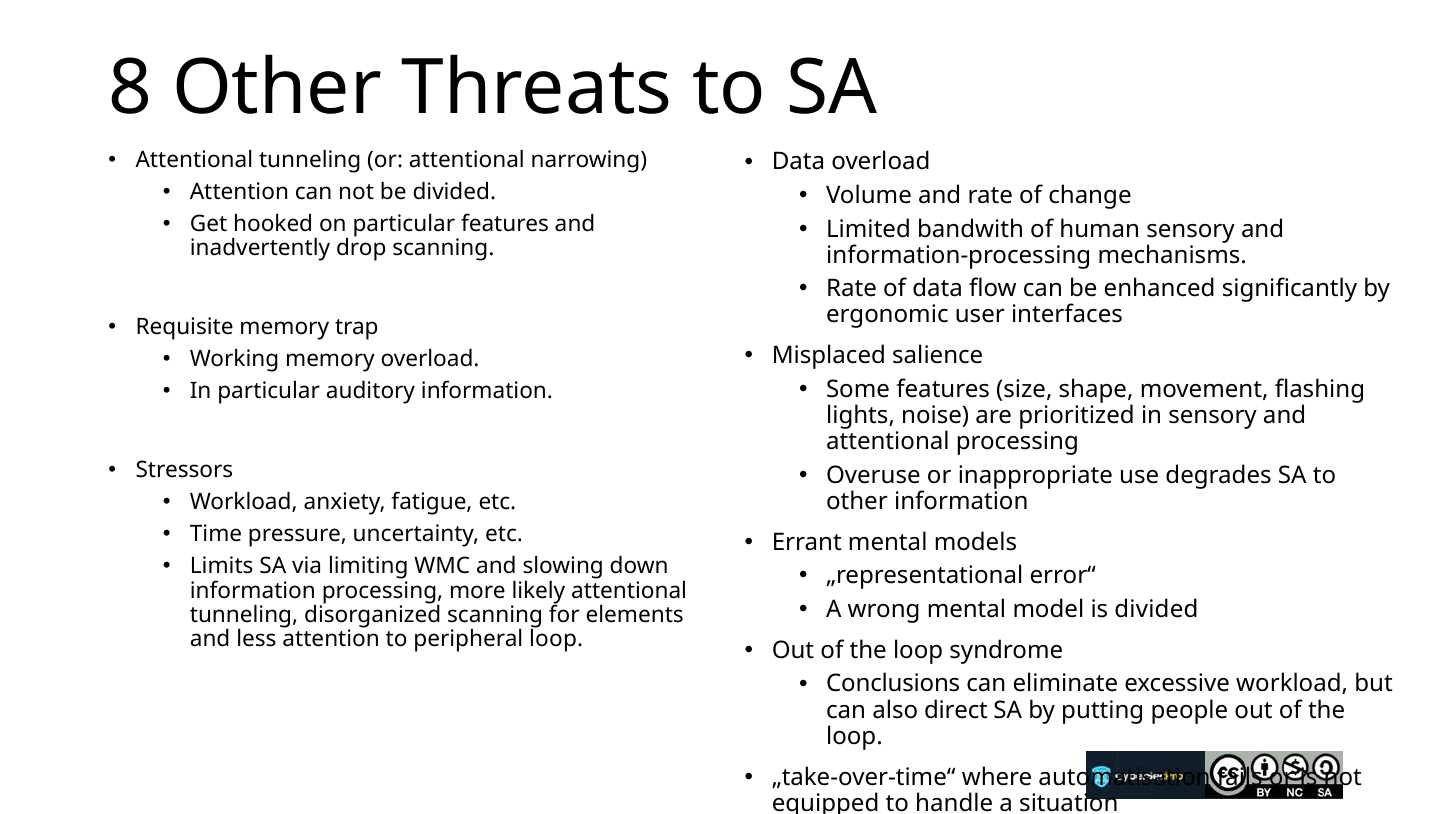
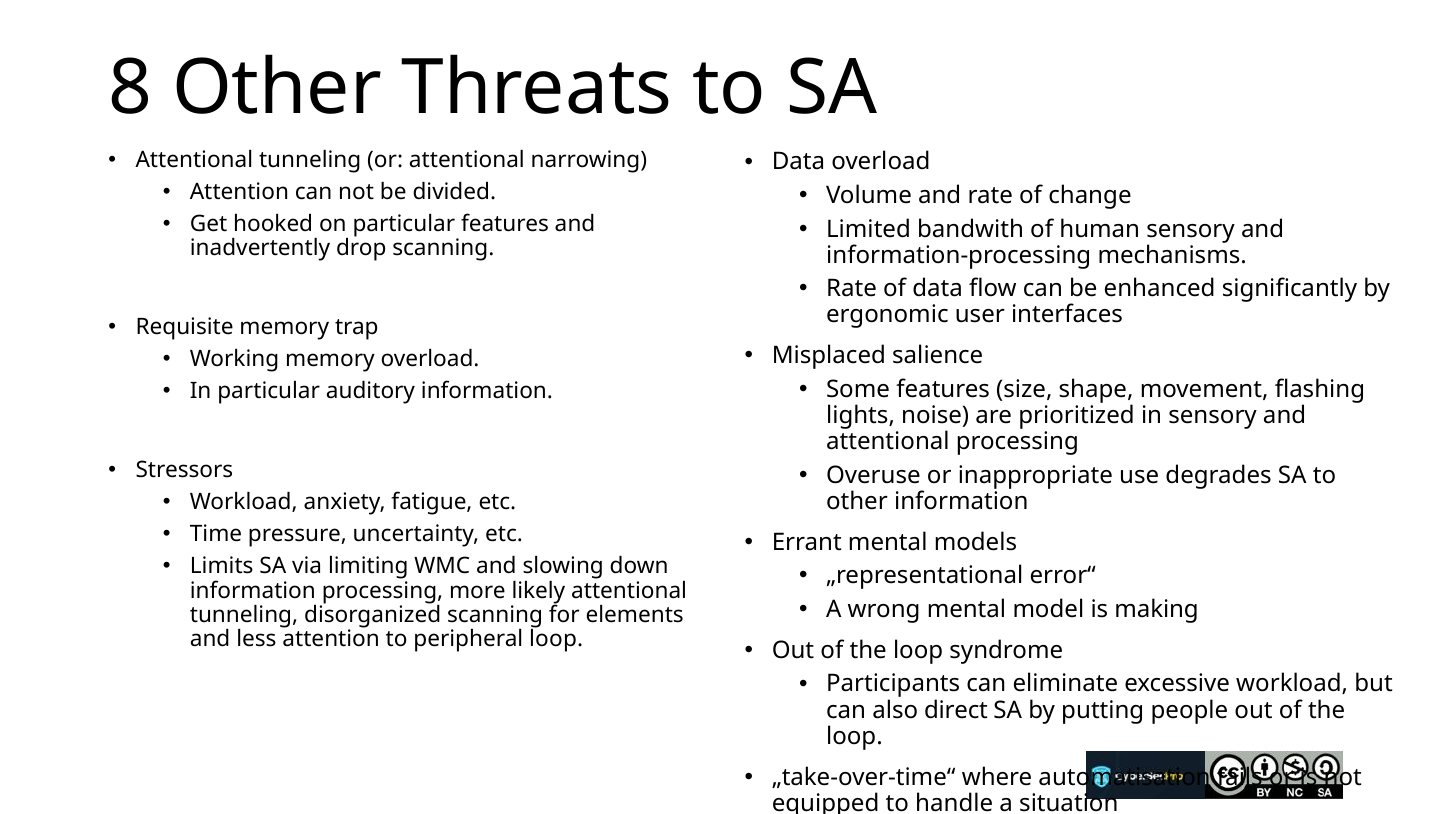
is divided: divided -> making
Conclusions: Conclusions -> Participants
